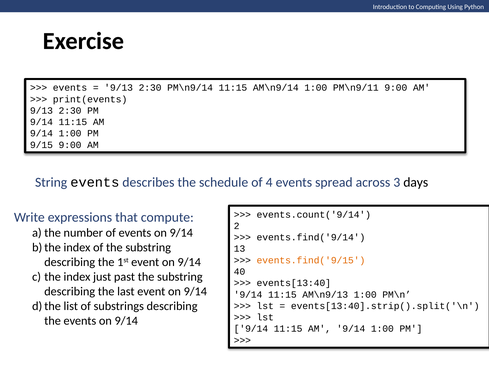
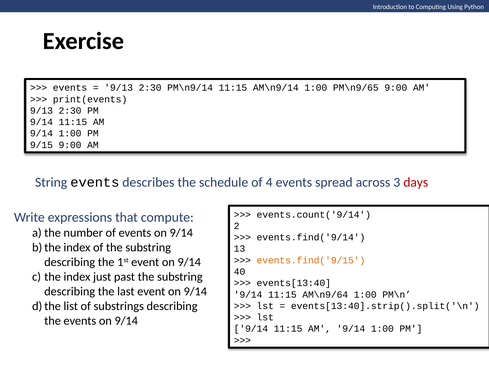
PM\n9/11: PM\n9/11 -> PM\n9/65
days colour: black -> red
AM\n9/13: AM\n9/13 -> AM\n9/64
